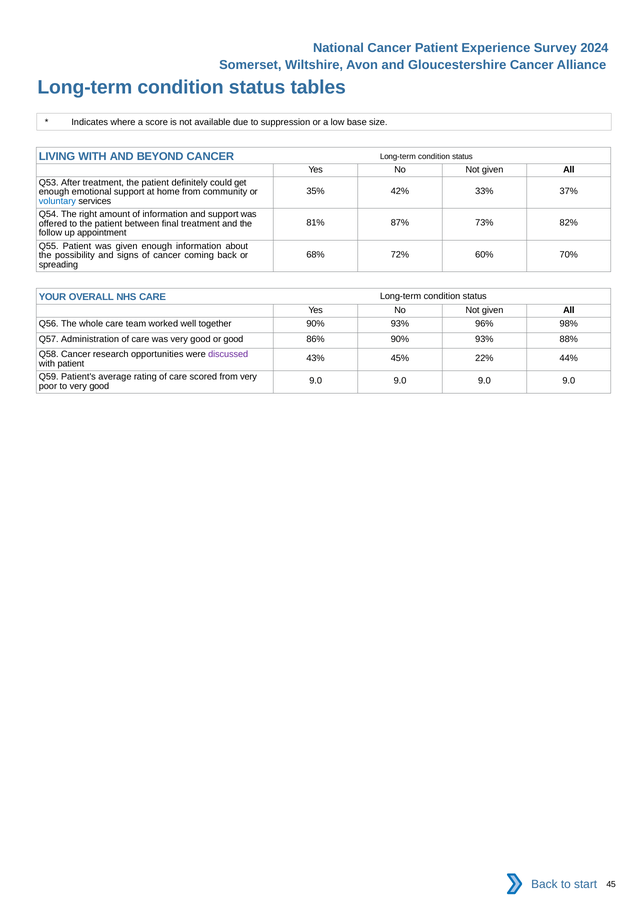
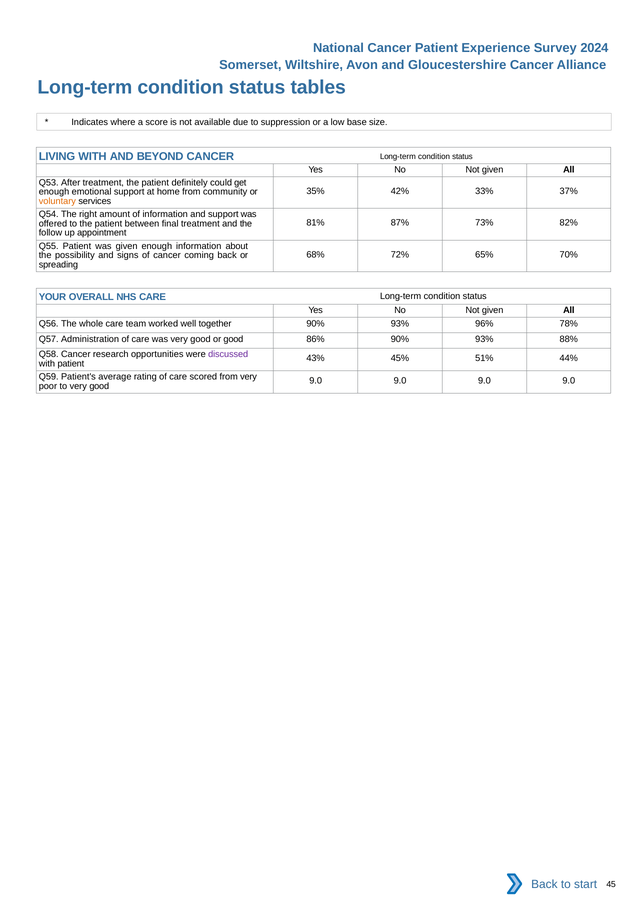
voluntary colour: blue -> orange
60%: 60% -> 65%
98%: 98% -> 78%
22%: 22% -> 51%
